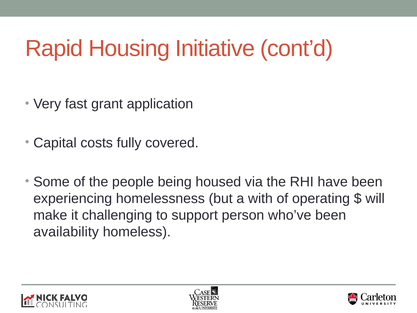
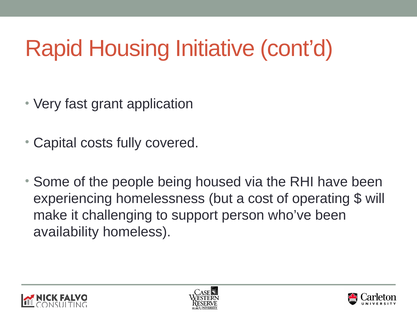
with: with -> cost
